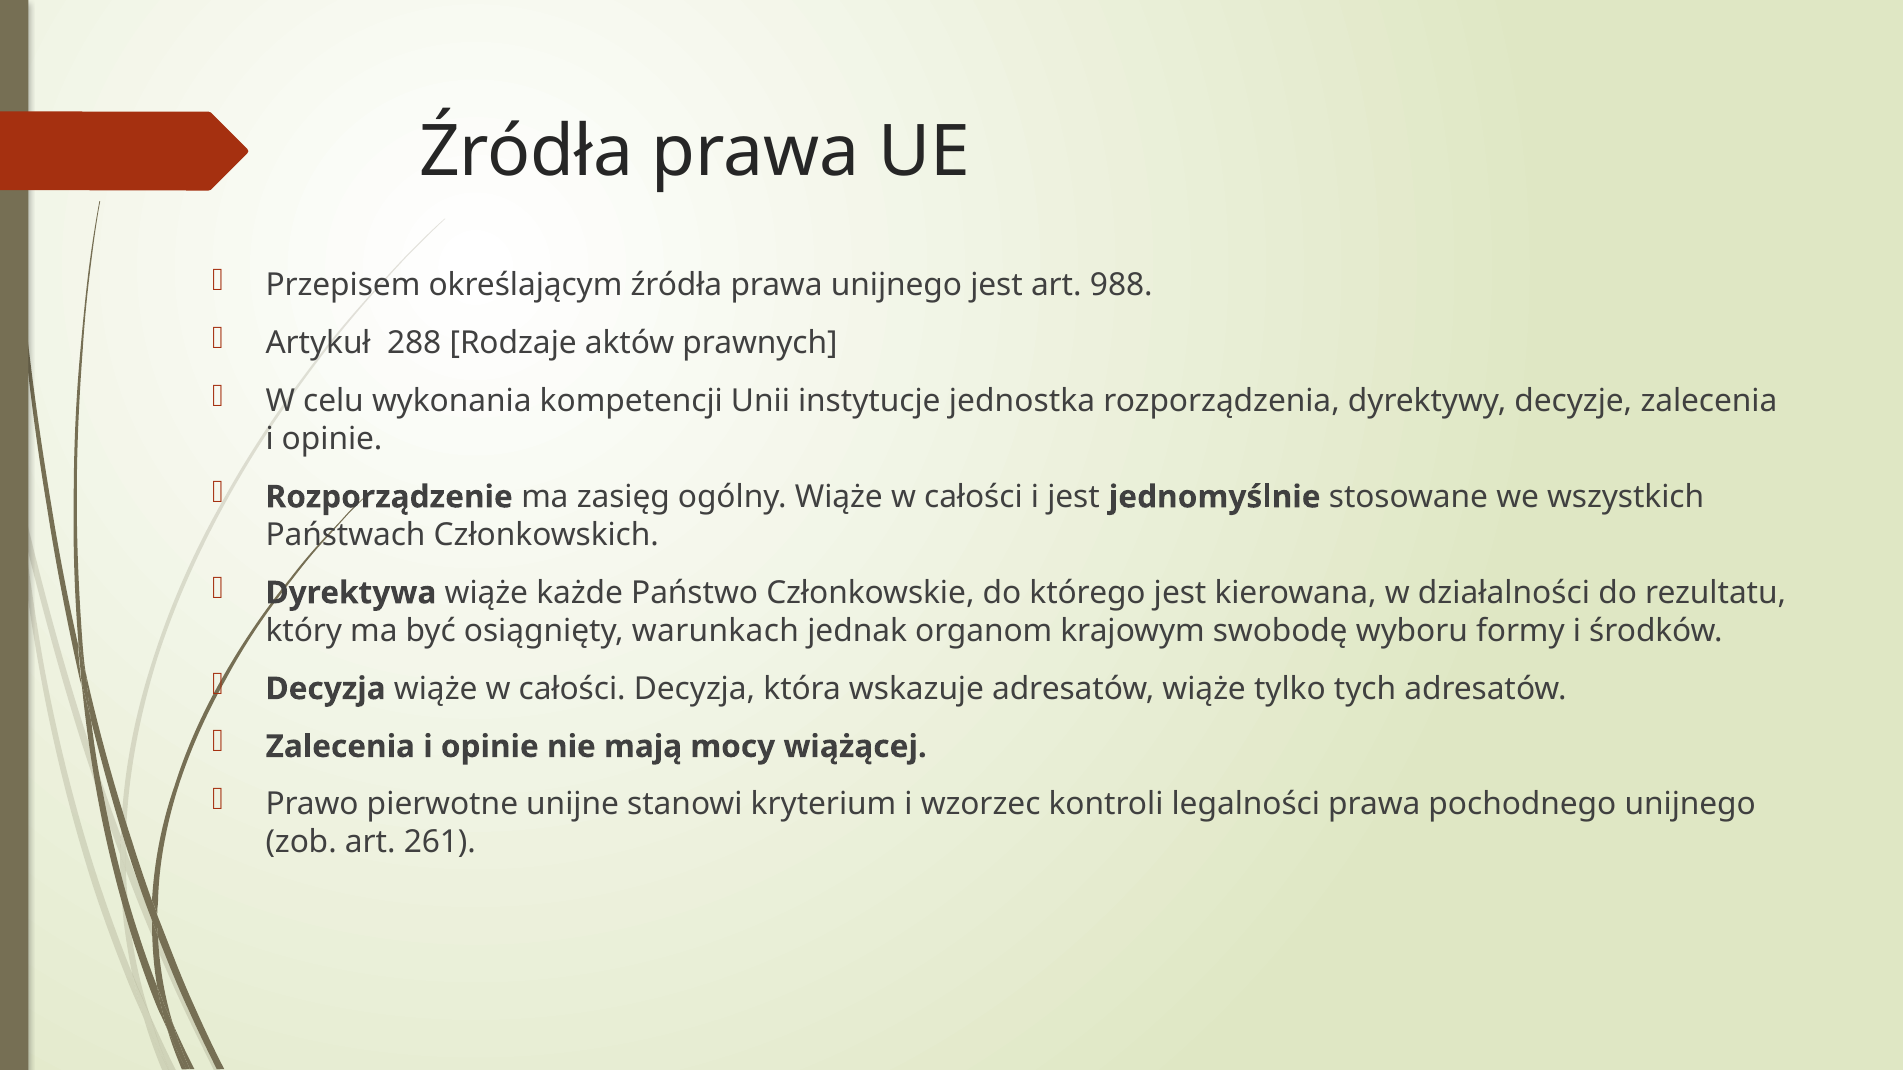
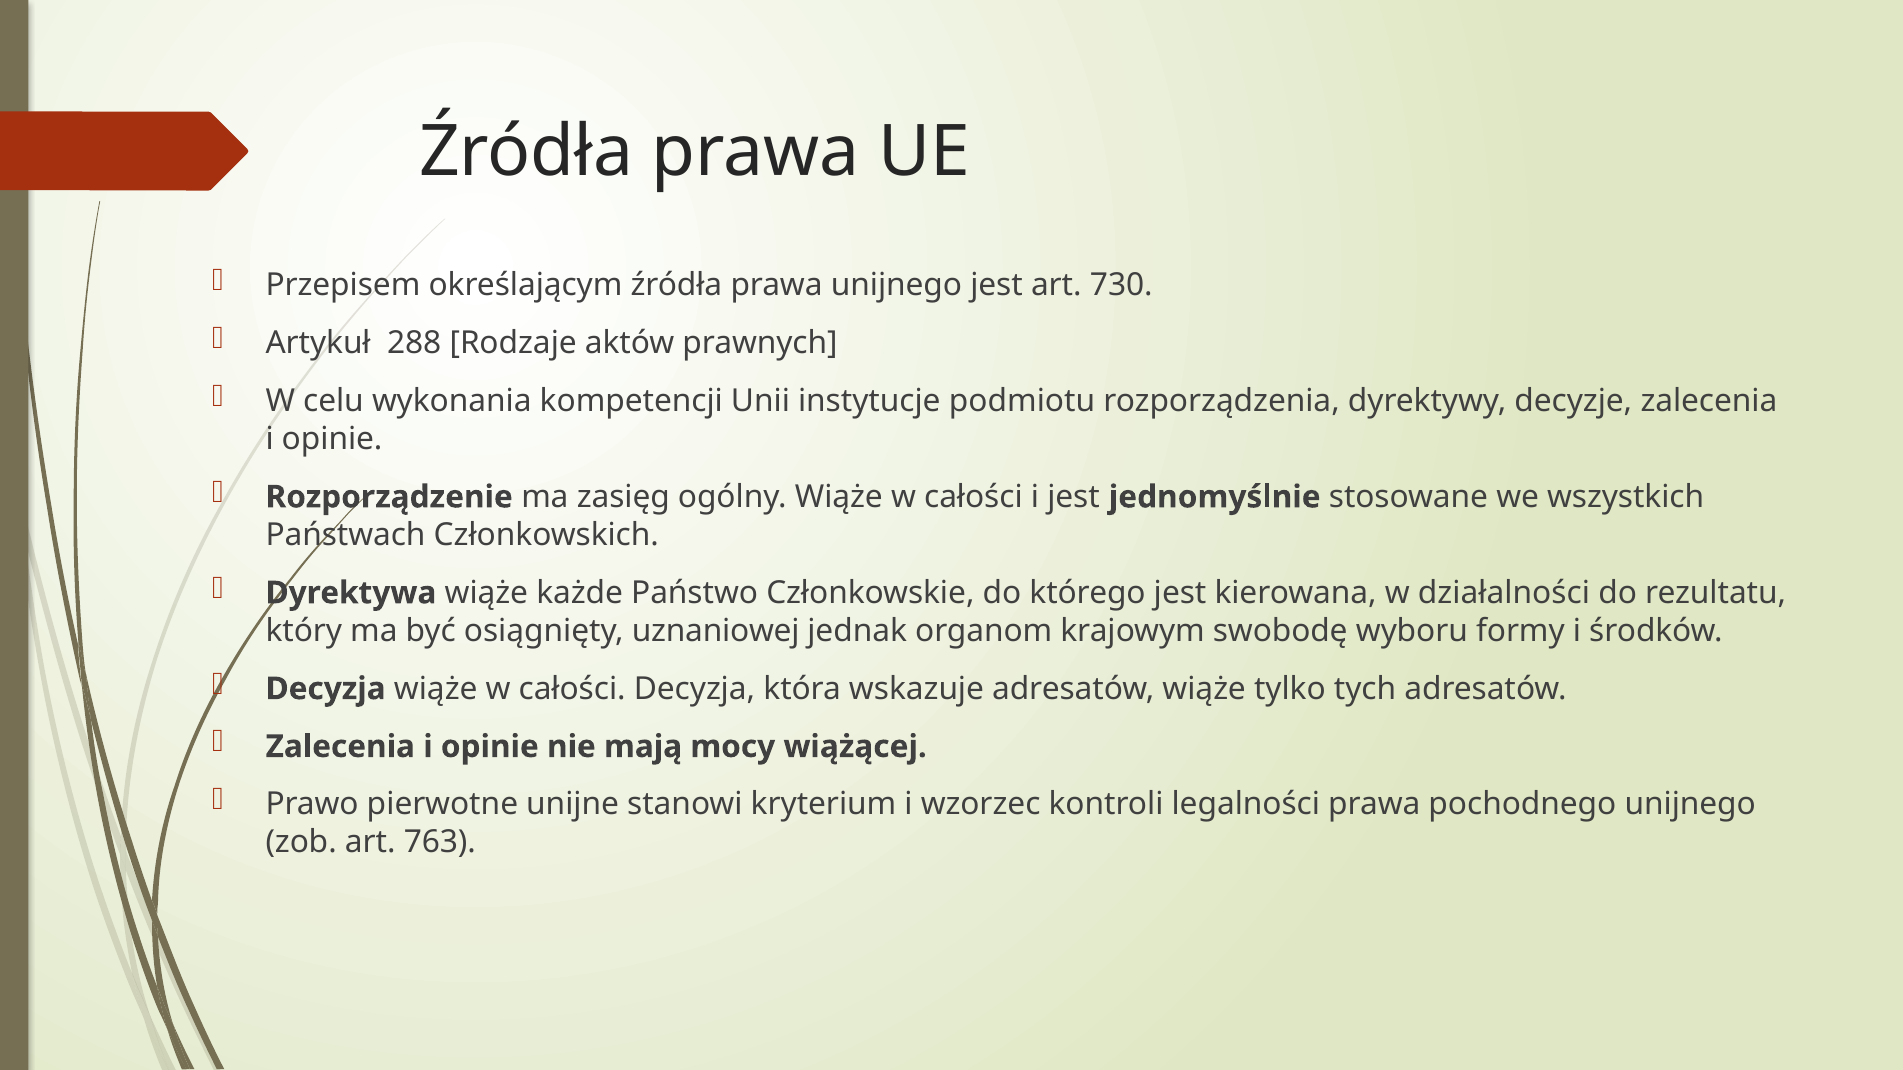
988: 988 -> 730
jednostka: jednostka -> podmiotu
warunkach: warunkach -> uznaniowej
261: 261 -> 763
